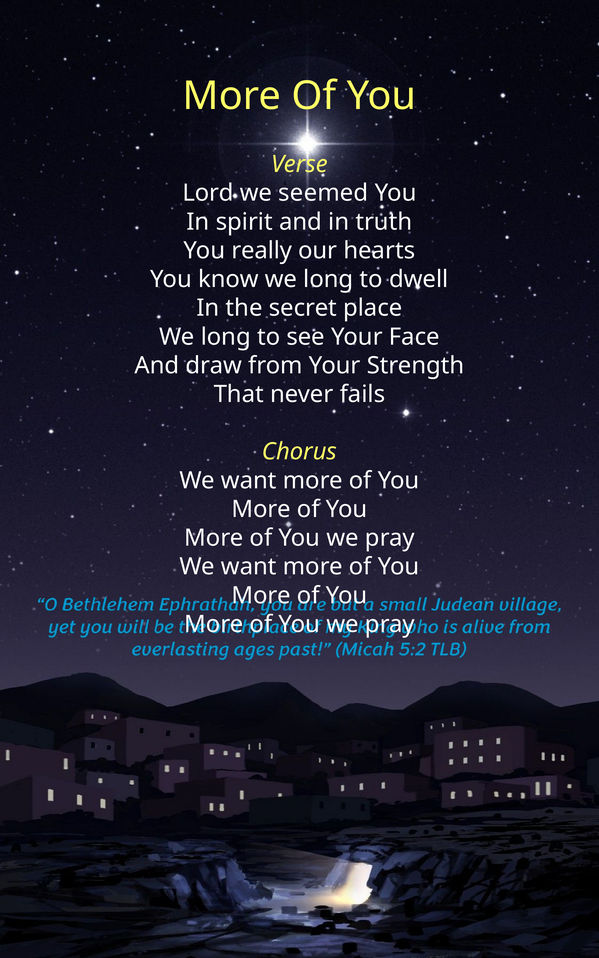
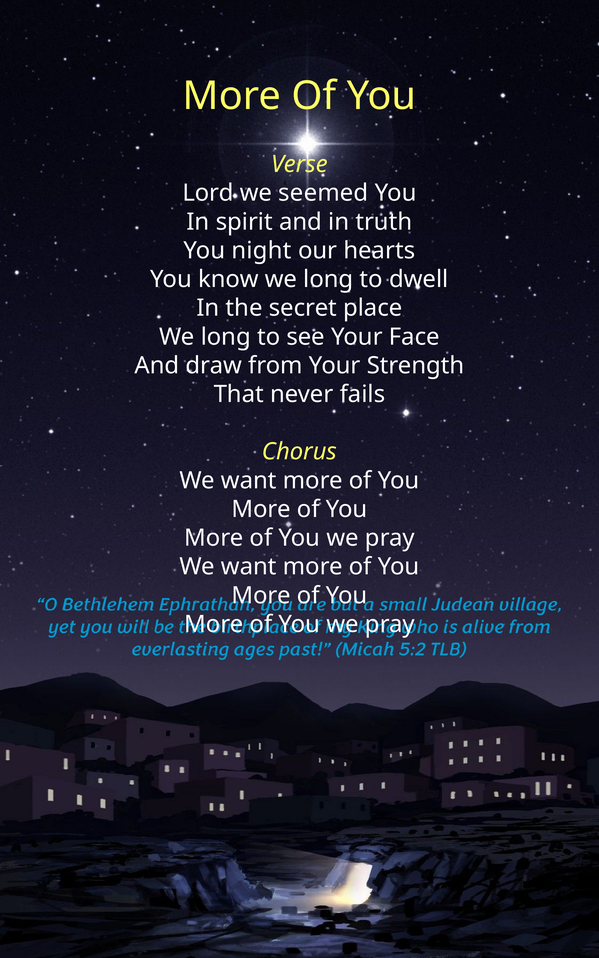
really: really -> night
